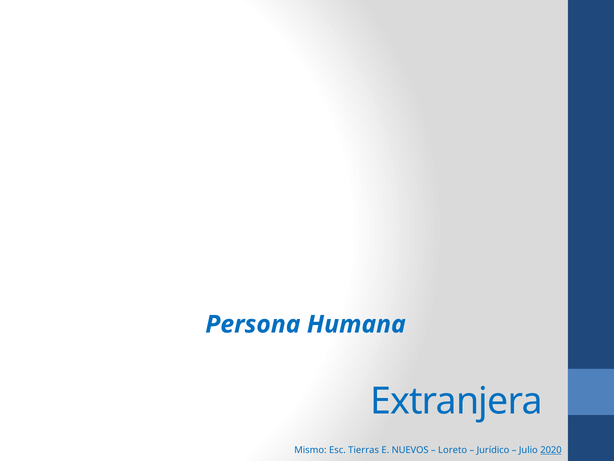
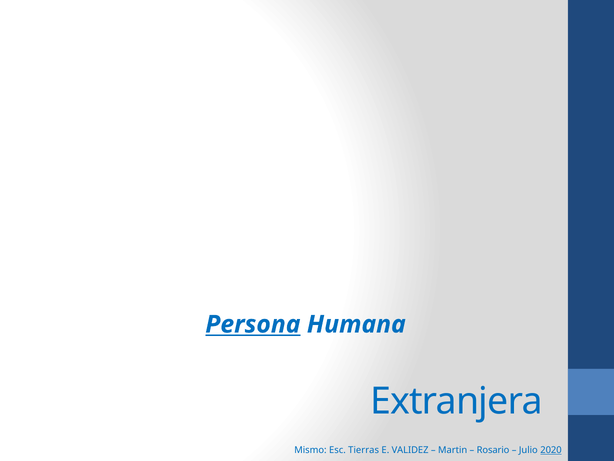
Persona underline: none -> present
NUEVOS: NUEVOS -> VALIDEZ
Loreto: Loreto -> Martin
Jurídico: Jurídico -> Rosario
